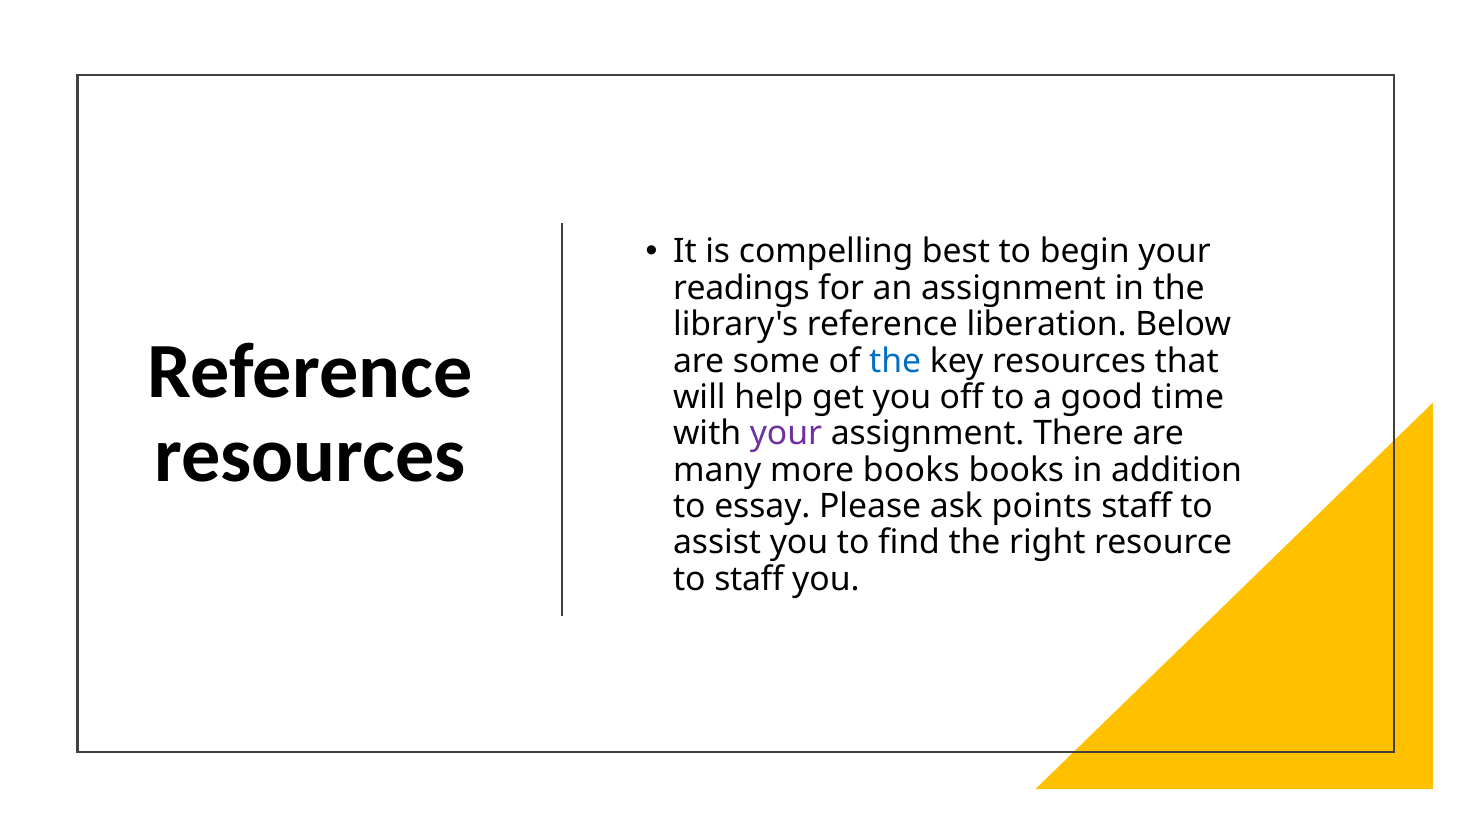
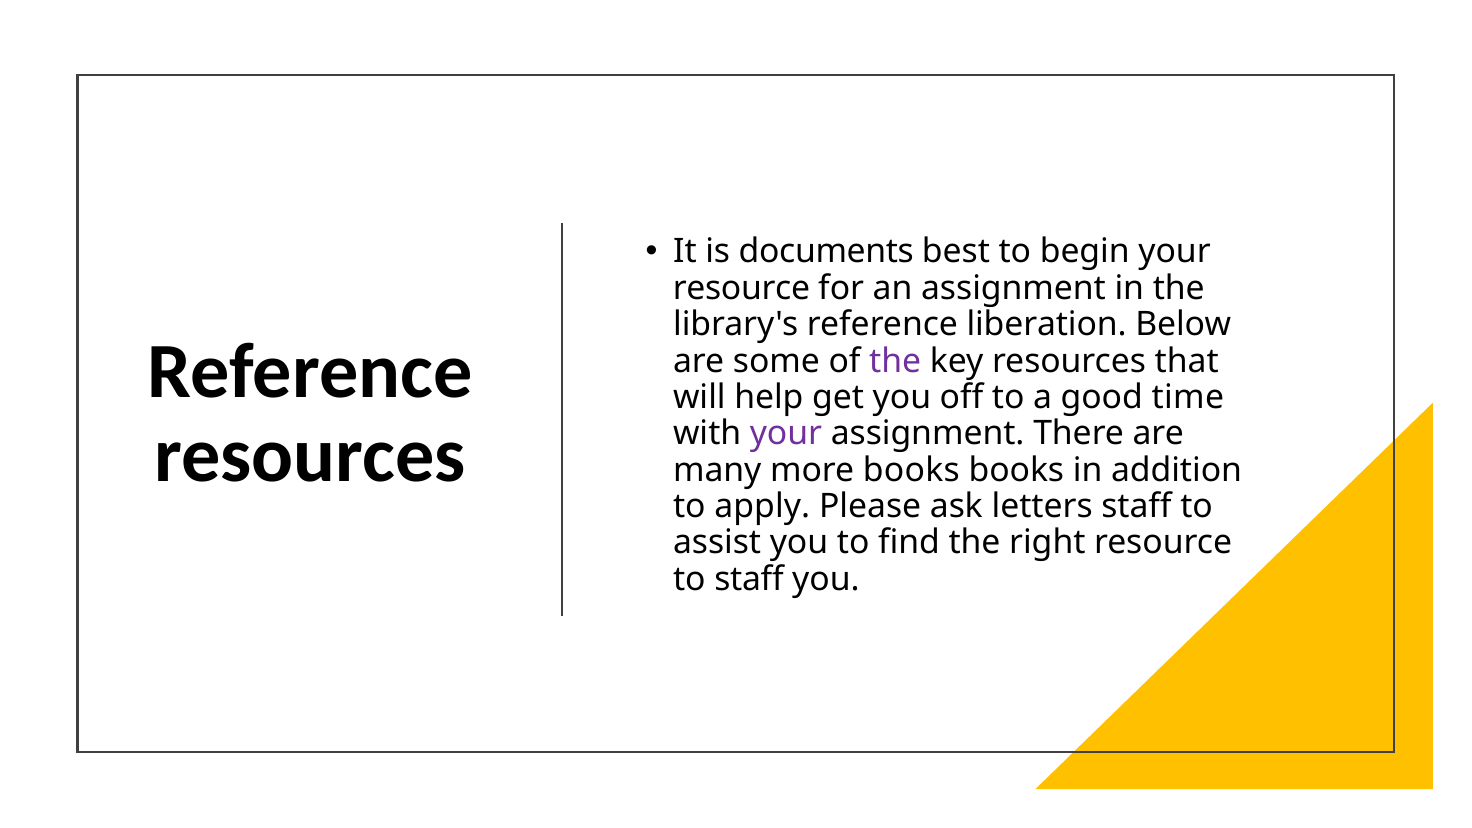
compelling: compelling -> documents
readings at (741, 288): readings -> resource
the at (895, 361) colour: blue -> purple
essay: essay -> apply
points: points -> letters
